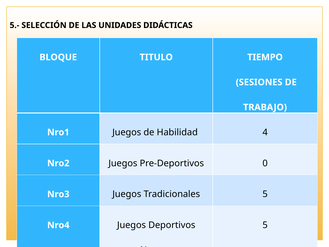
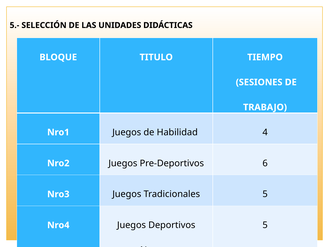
0: 0 -> 6
